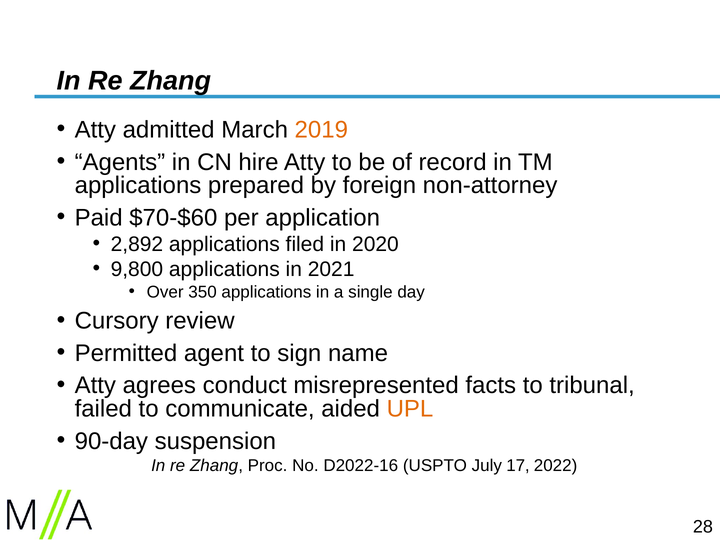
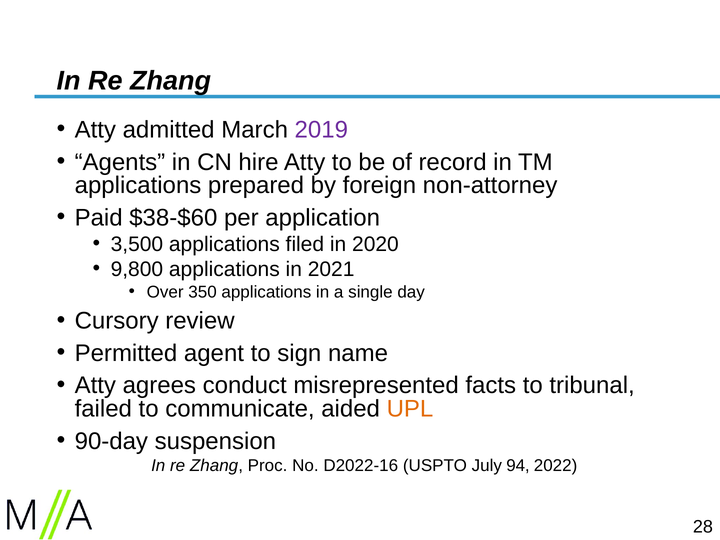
2019 colour: orange -> purple
$70-$60: $70-$60 -> $38-$60
2,892: 2,892 -> 3,500
17: 17 -> 94
